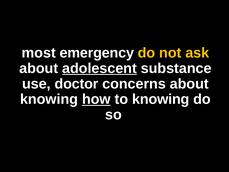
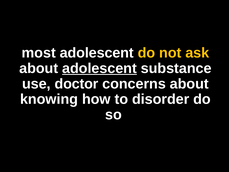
most emergency: emergency -> adolescent
how underline: present -> none
to knowing: knowing -> disorder
